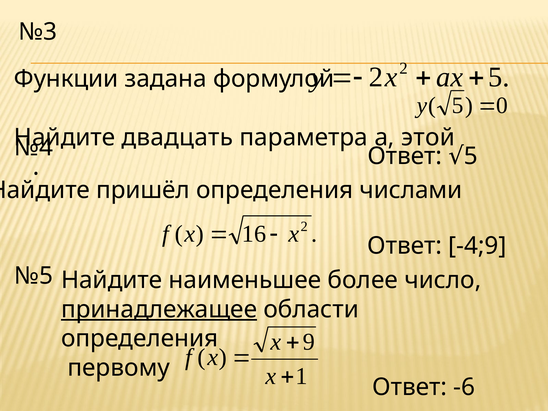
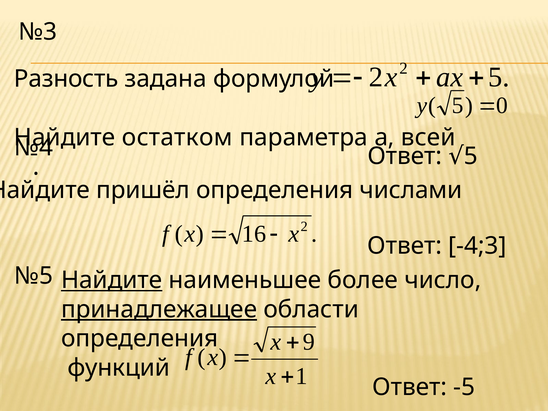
Функции: Функции -> Разность
двадцать: двадцать -> остатком
этой: этой -> всей
-4;9: -4;9 -> -4;3
Найдите at (112, 280) underline: none -> present
первому: первому -> функций
-6: -6 -> -5
